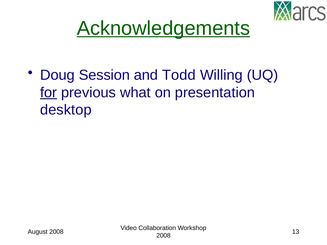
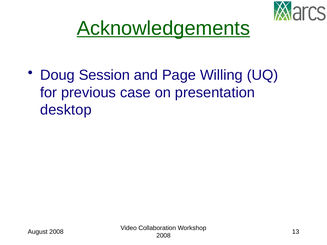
Todd: Todd -> Page
for underline: present -> none
what: what -> case
